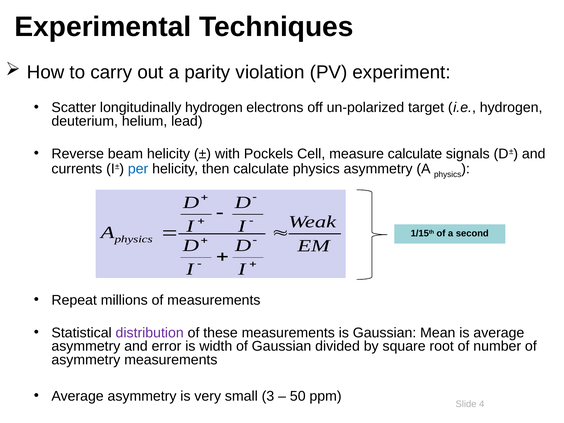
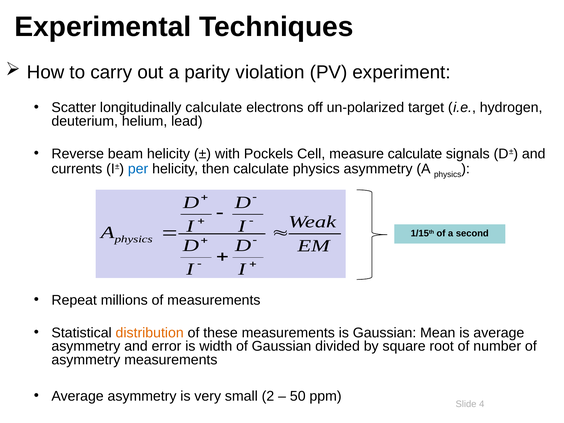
longitudinally hydrogen: hydrogen -> calculate
distribution colour: purple -> orange
3: 3 -> 2
